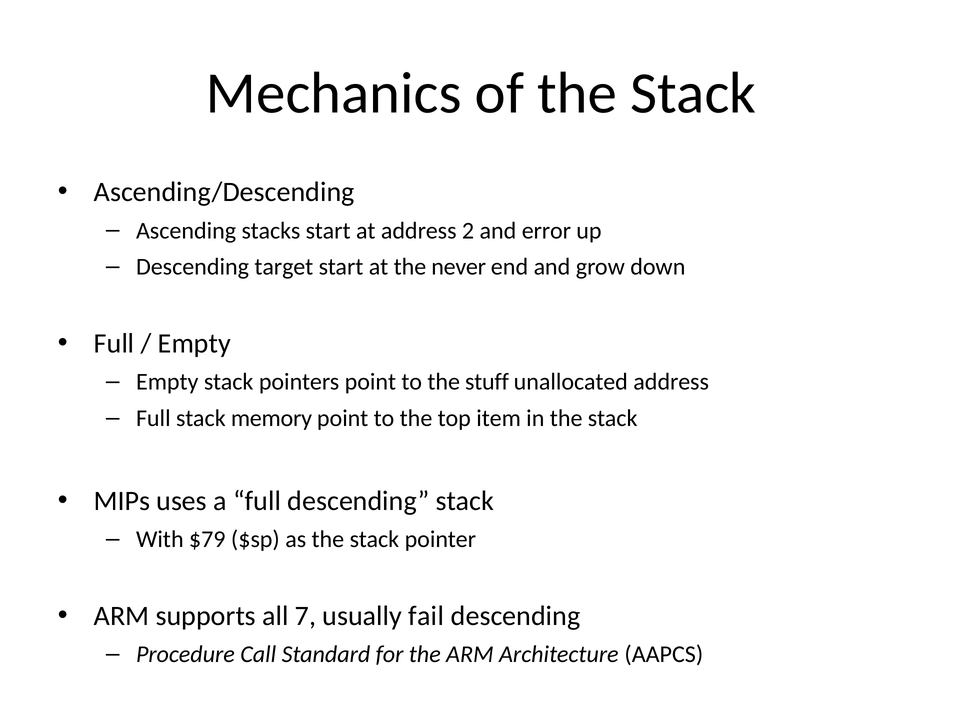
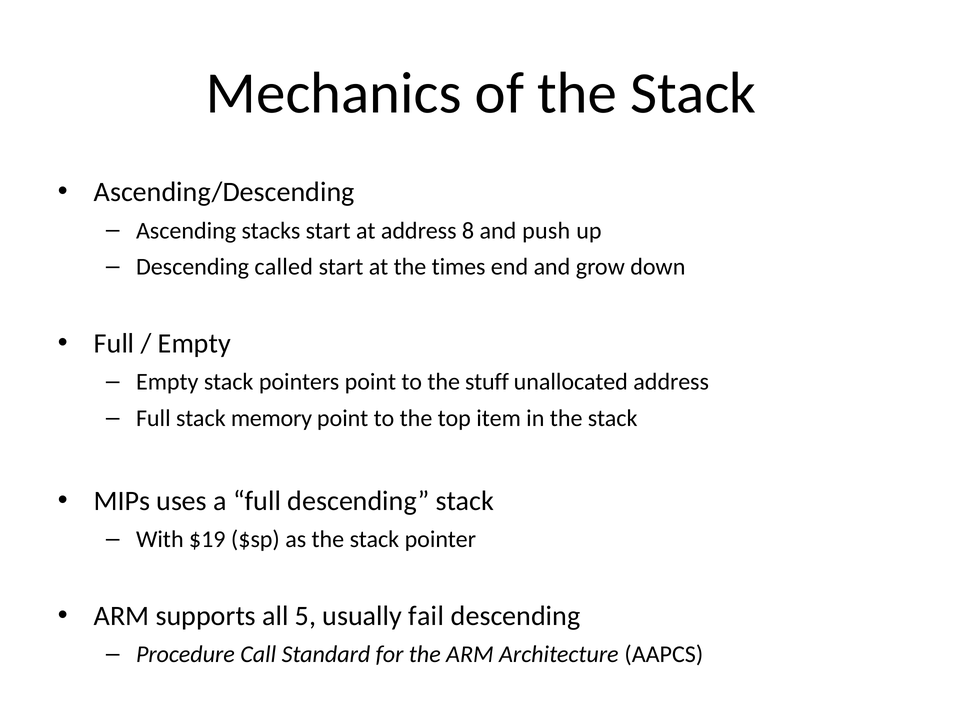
2: 2 -> 8
error: error -> push
target: target -> called
never: never -> times
$79: $79 -> $19
7: 7 -> 5
